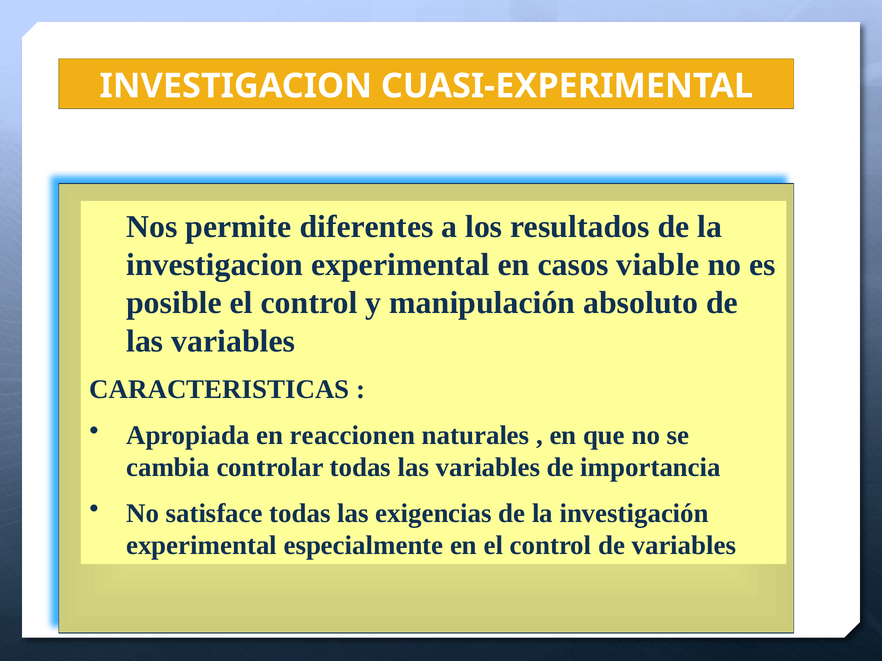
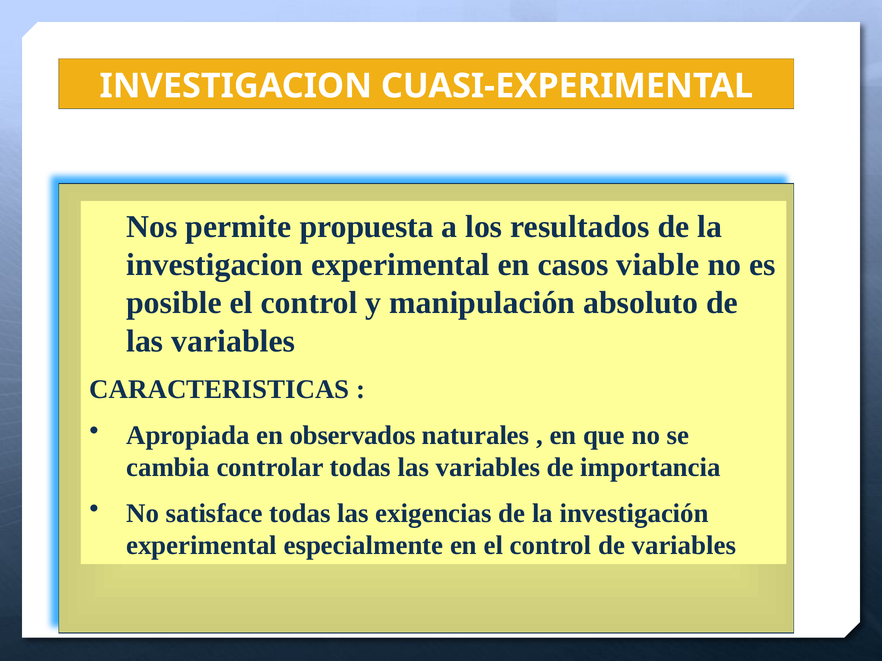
diferentes: diferentes -> propuesta
reaccionen: reaccionen -> observados
